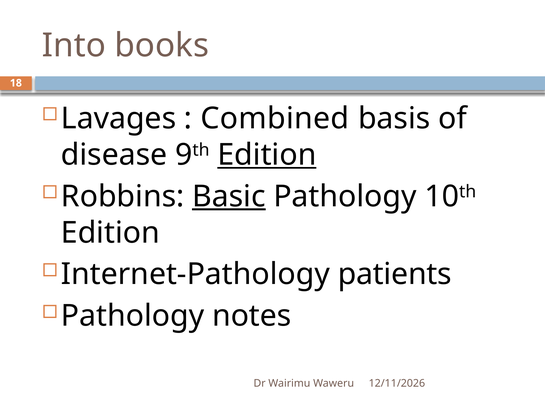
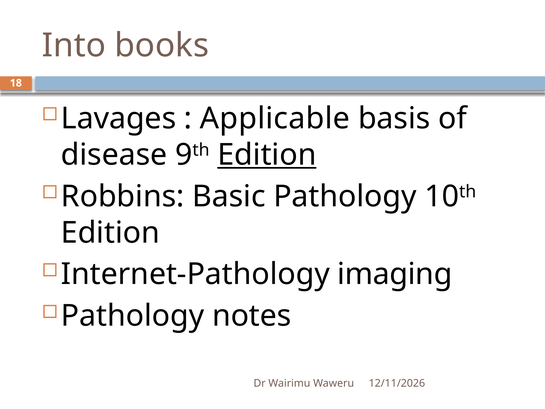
Combined: Combined -> Applicable
Basic underline: present -> none
patients: patients -> imaging
